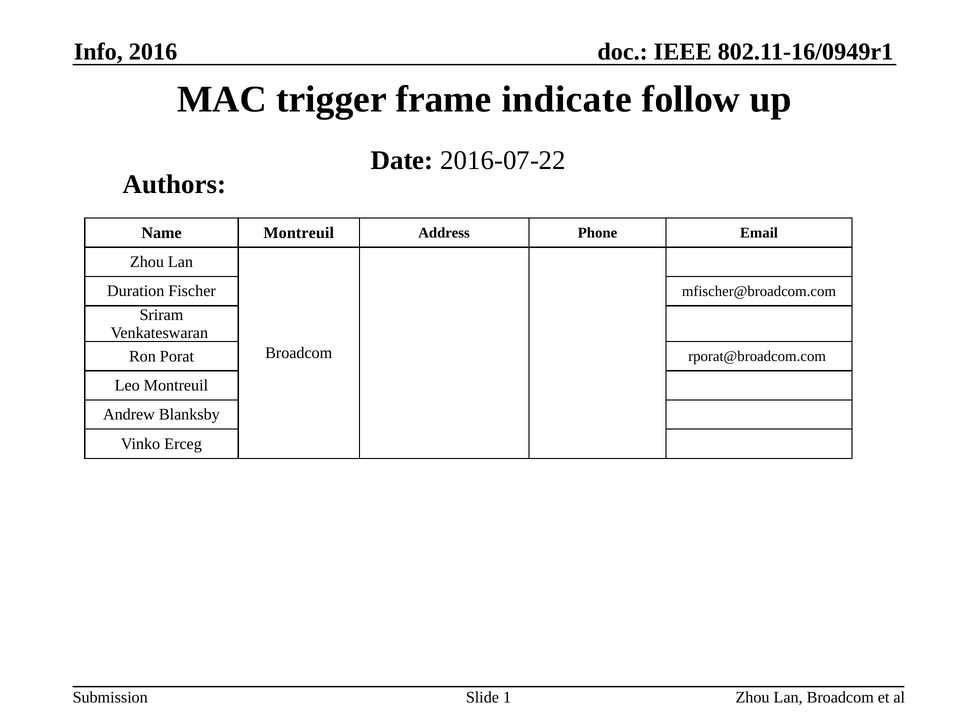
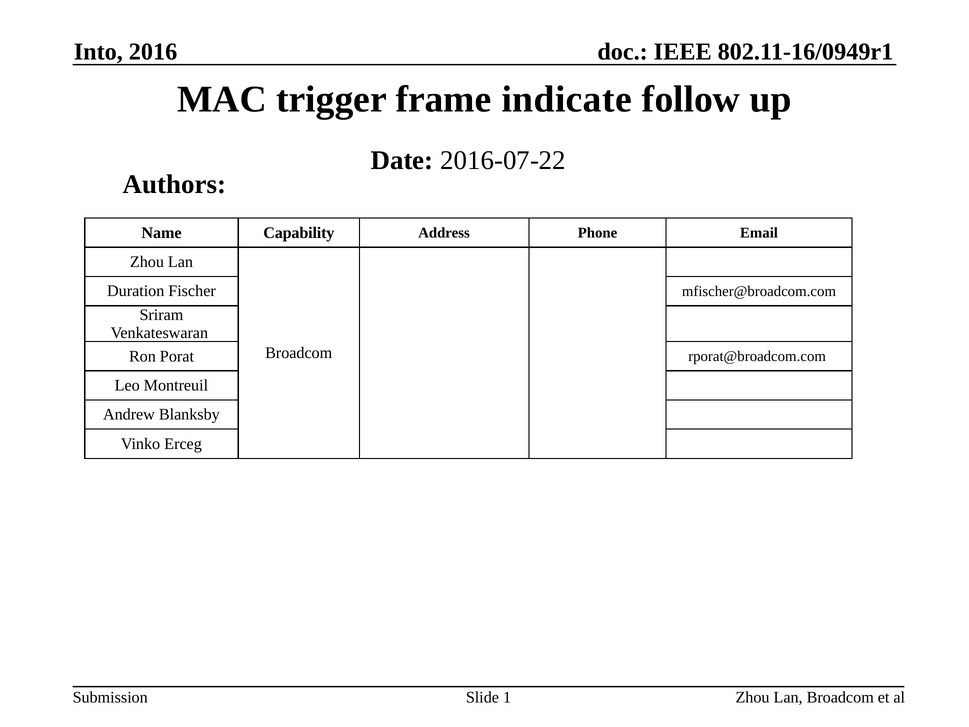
Info: Info -> Into
Name Montreuil: Montreuil -> Capability
